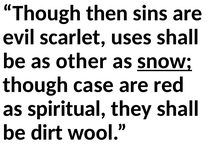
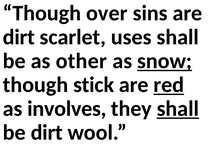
then: then -> over
evil at (19, 37): evil -> dirt
case: case -> stick
red underline: none -> present
spiritual: spiritual -> involves
shall at (178, 108) underline: none -> present
